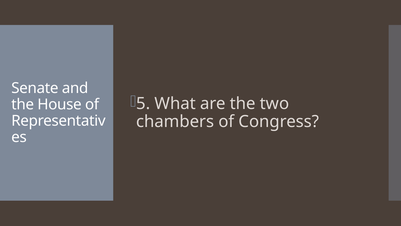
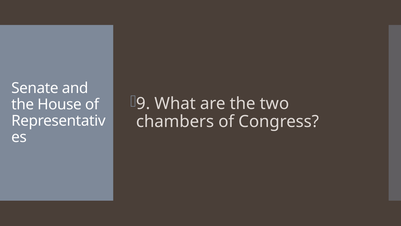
5: 5 -> 9
